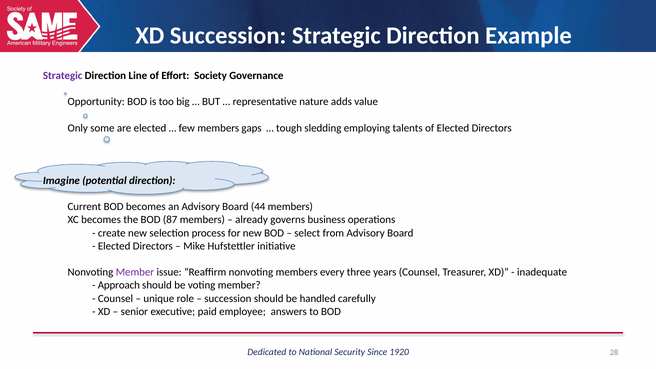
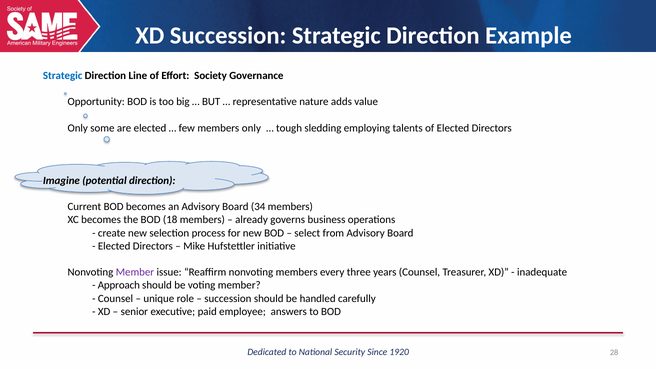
Strategic at (63, 76) colour: purple -> blue
members gaps: gaps -> only
44: 44 -> 34
87: 87 -> 18
